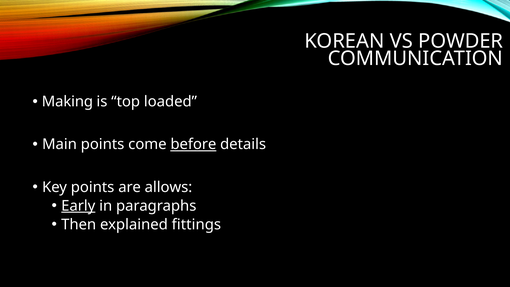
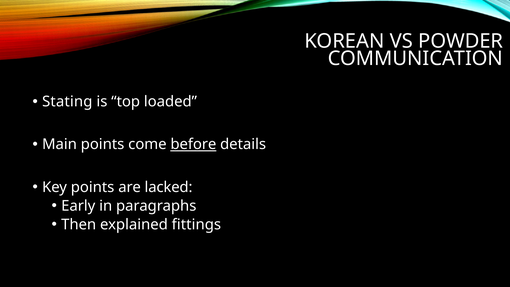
Making: Making -> Stating
allows: allows -> lacked
Early underline: present -> none
